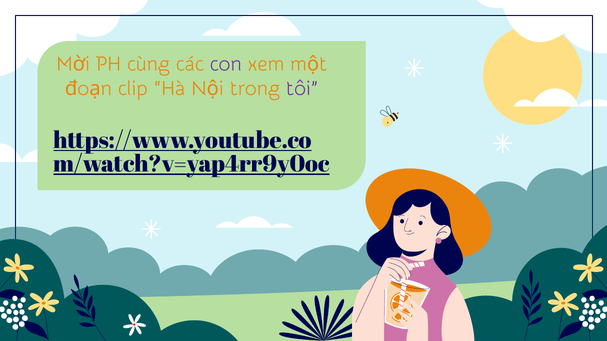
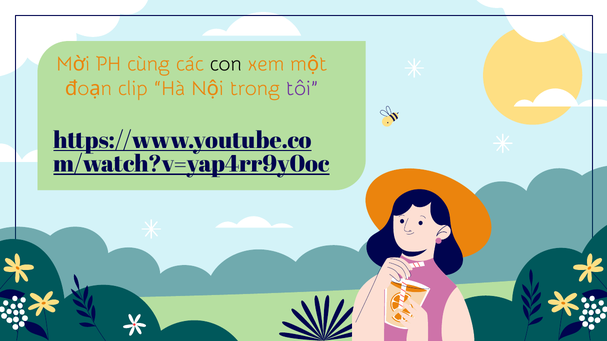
con colour: purple -> black
